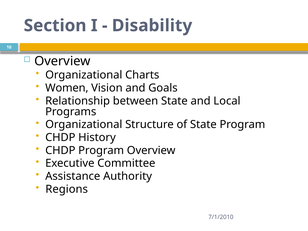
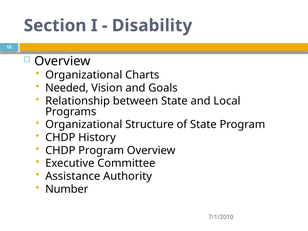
Women: Women -> Needed
Regions: Regions -> Number
